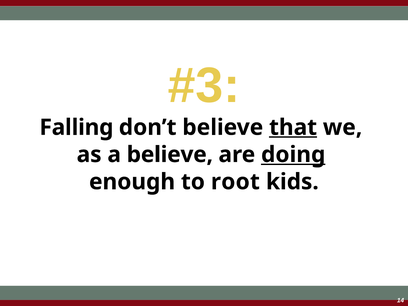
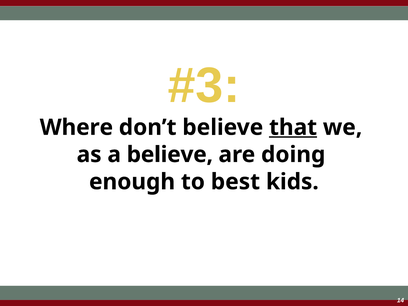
Falling: Falling -> Where
doing underline: present -> none
root: root -> best
